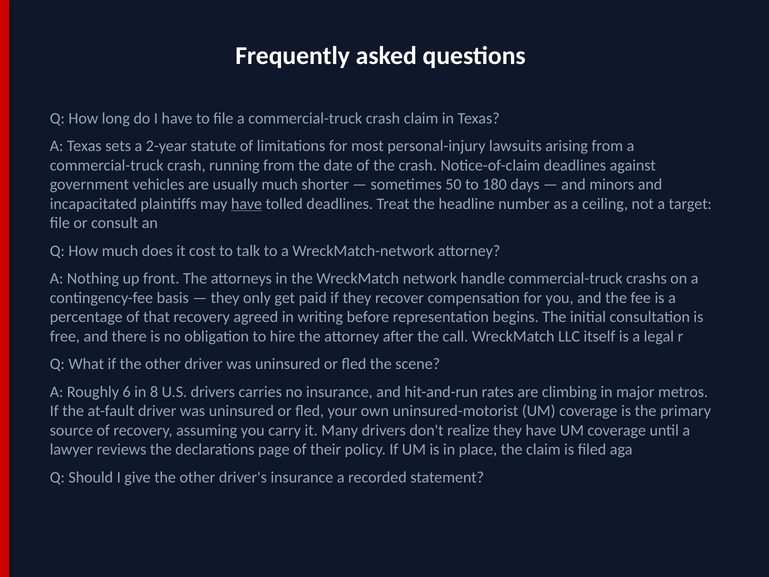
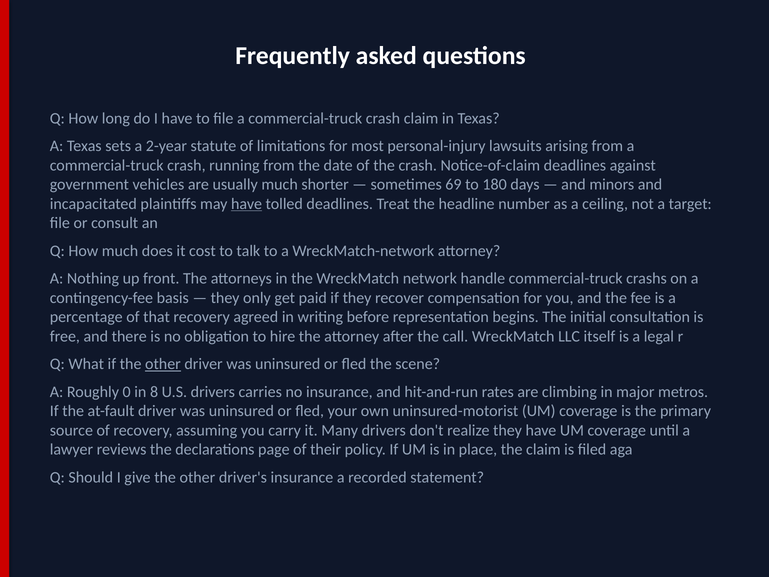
50: 50 -> 69
other at (163, 364) underline: none -> present
6: 6 -> 0
